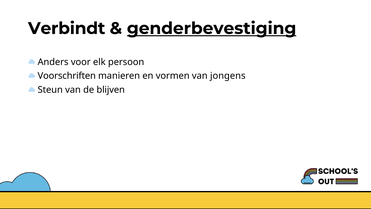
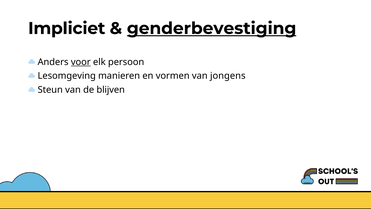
Verbindt: Verbindt -> Impliciet
voor underline: none -> present
Voorschriften: Voorschriften -> Lesomgeving
